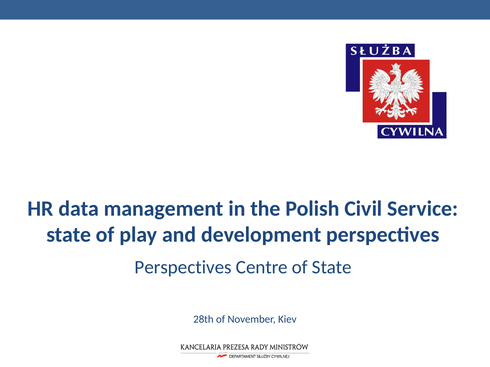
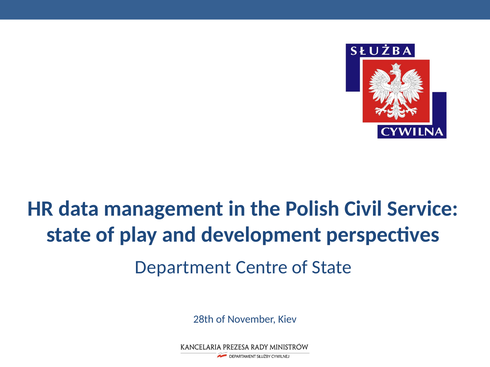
Perspectives at (183, 267): Perspectives -> Department
